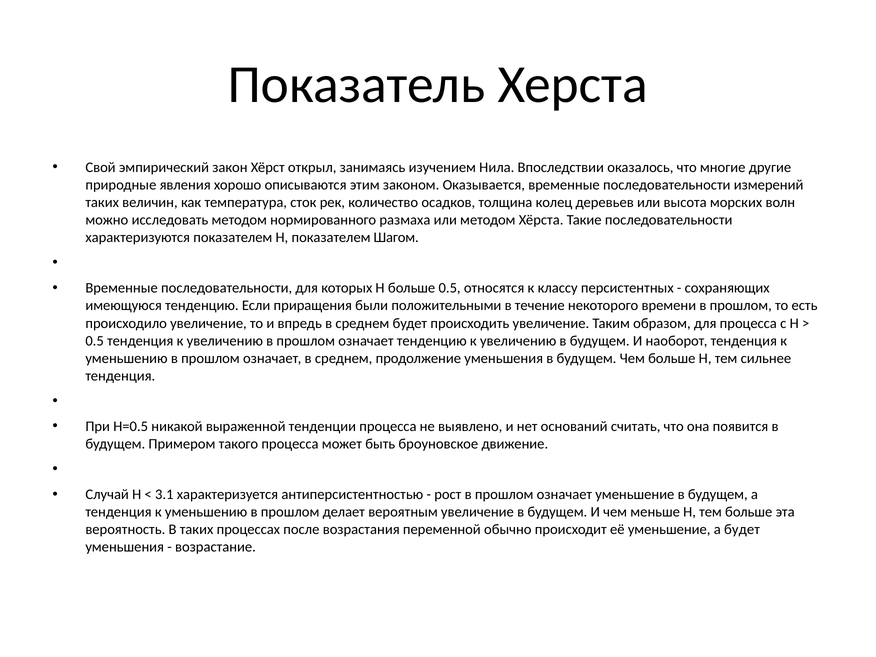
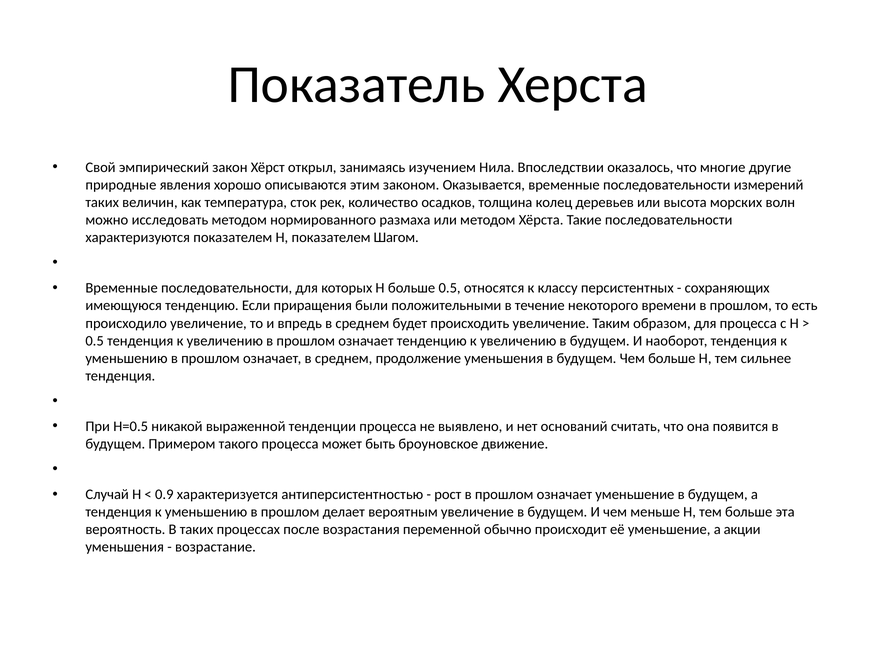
3.1: 3.1 -> 0.9
а будет: будет -> акции
